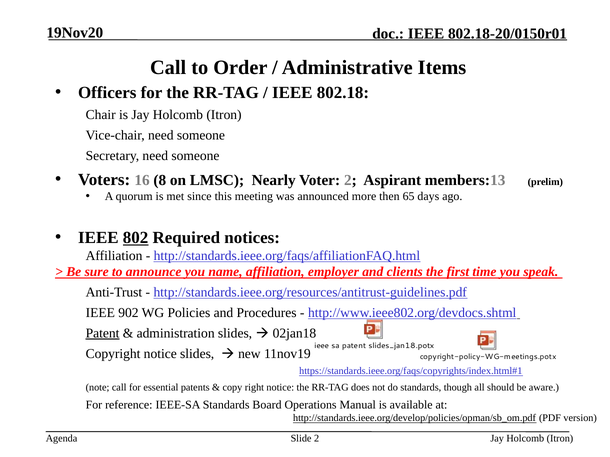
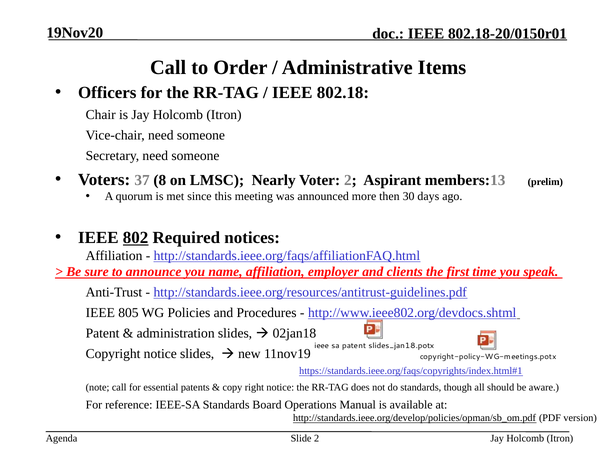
16: 16 -> 37
65: 65 -> 30
902: 902 -> 805
Patent at (103, 334) underline: present -> none
